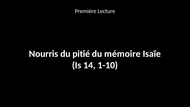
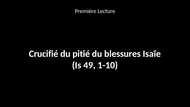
Nourris: Nourris -> Crucifié
mémoire: mémoire -> blessures
14: 14 -> 49
